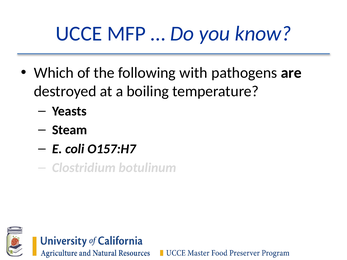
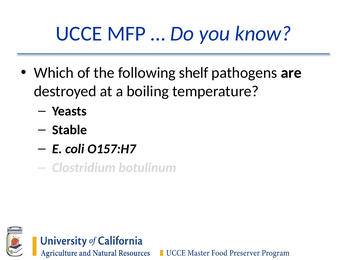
with: with -> shelf
Steam: Steam -> Stable
